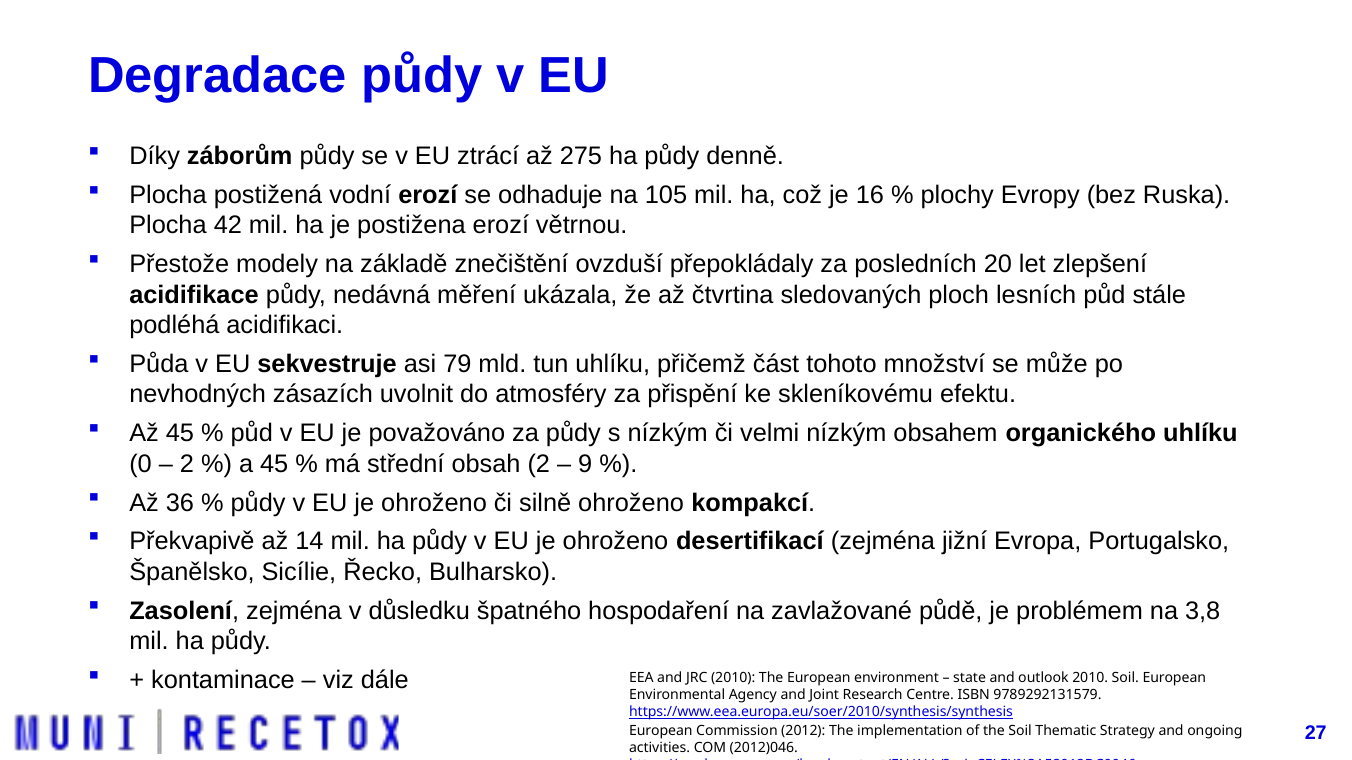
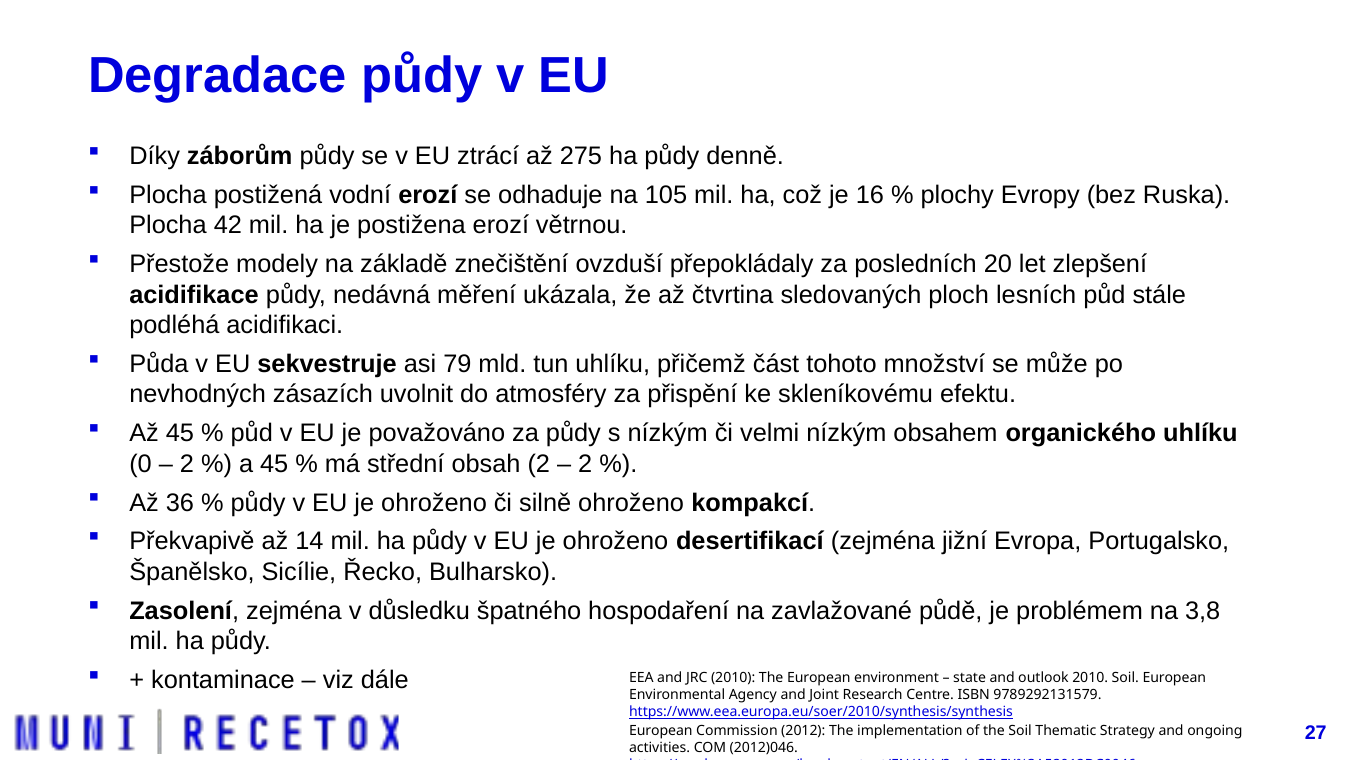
9 at (585, 464): 9 -> 2
